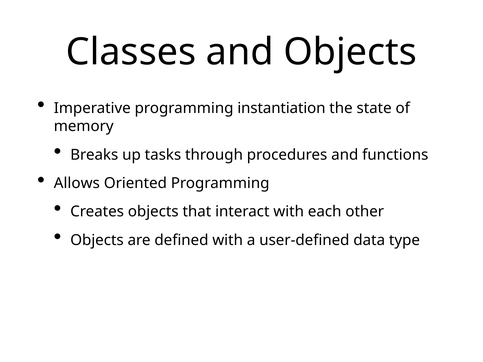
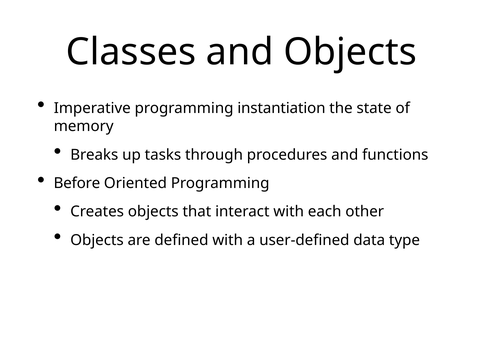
Allows: Allows -> Before
